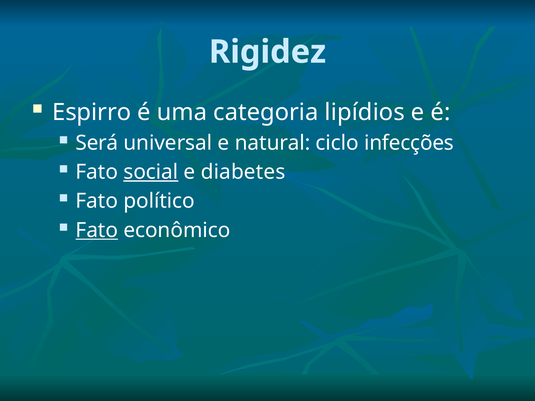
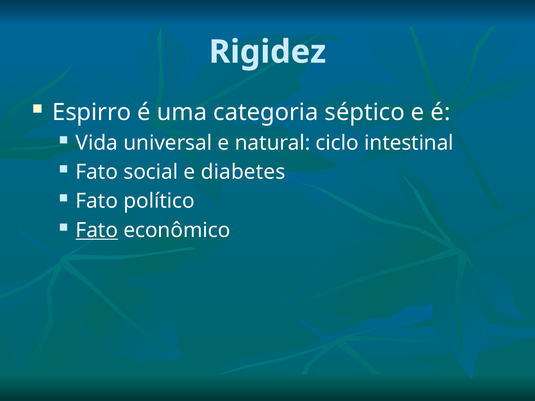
lipídios: lipídios -> séptico
Será: Será -> Vida
infecções: infecções -> intestinal
social underline: present -> none
